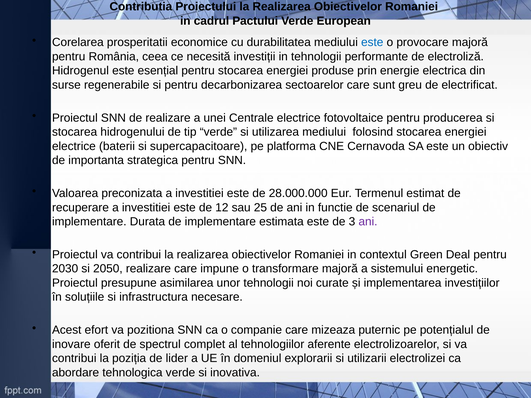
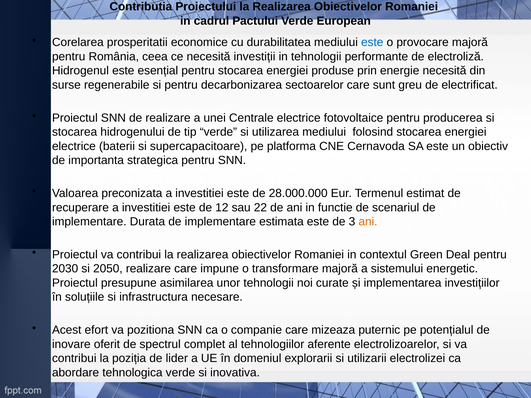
energie electrica: electrica -> necesită
25: 25 -> 22
ani at (368, 222) colour: purple -> orange
